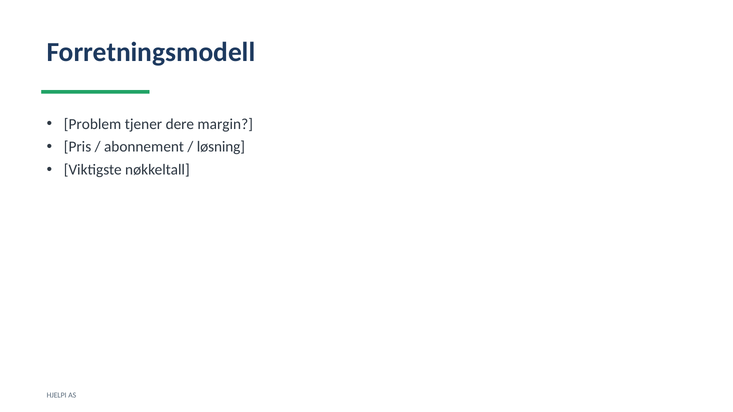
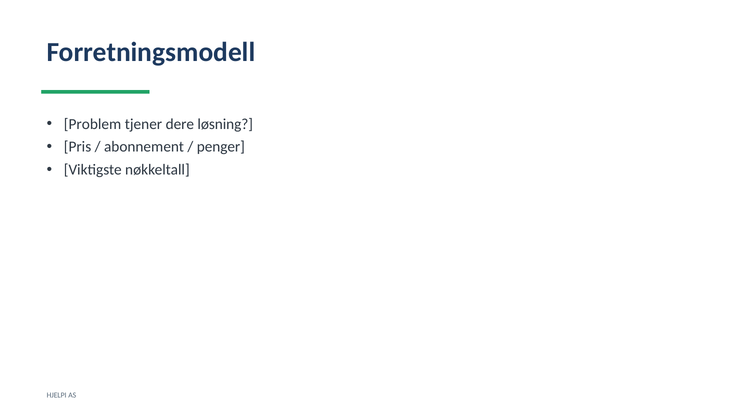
margin: margin -> løsning
løsning: løsning -> penger
